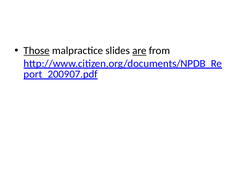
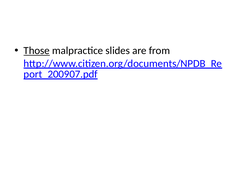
are underline: present -> none
